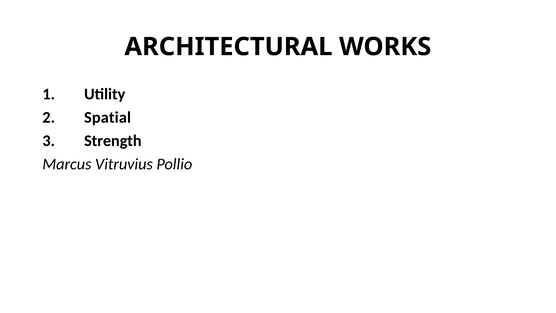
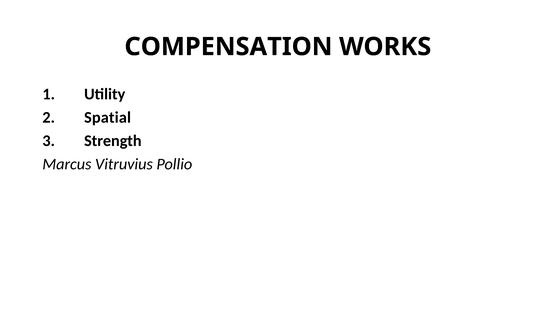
ARCHITECTURAL: ARCHITECTURAL -> COMPENSATION
